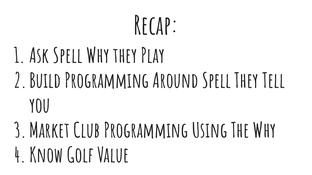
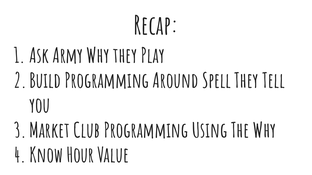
Spell at (68, 56): Spell -> Army
Golf: Golf -> Hour
